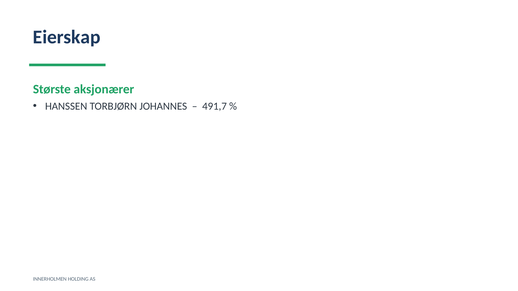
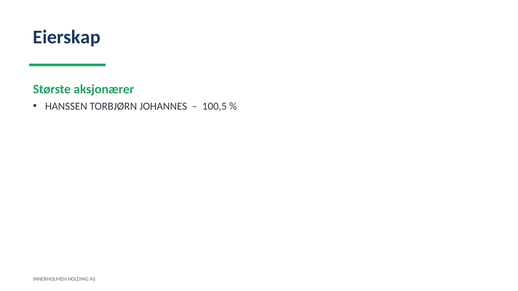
491,7: 491,7 -> 100,5
